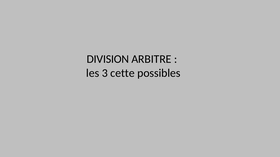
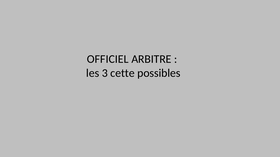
DIVISION: DIVISION -> OFFICIEL
